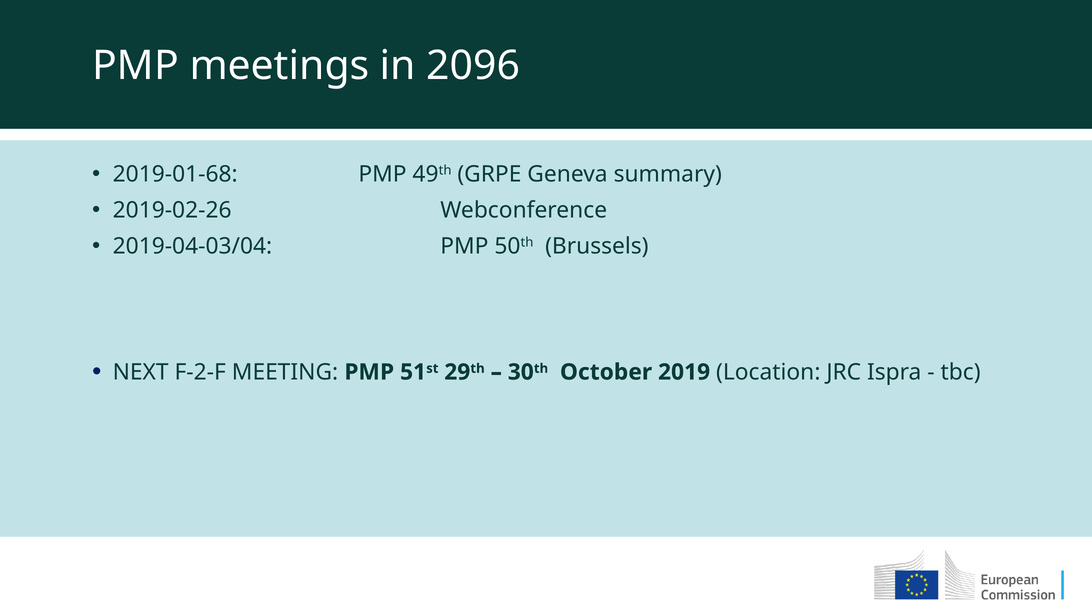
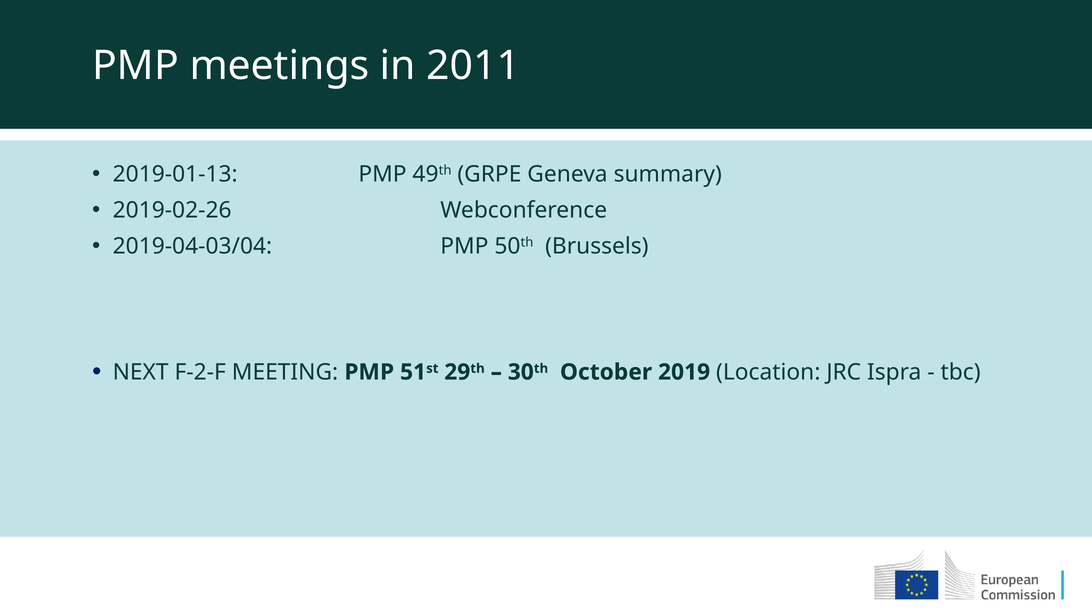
2096: 2096 -> 2011
2019-01-68: 2019-01-68 -> 2019-01-13
